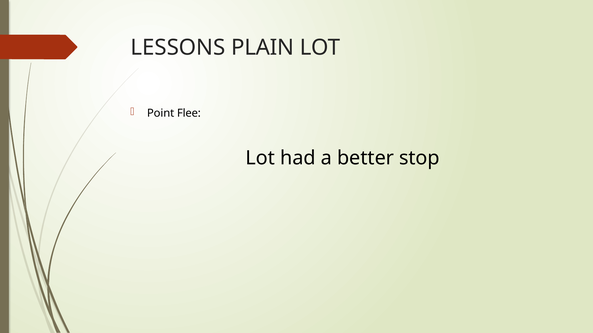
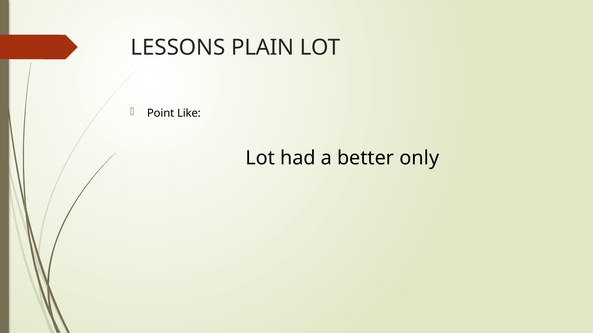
Flee: Flee -> Like
stop: stop -> only
